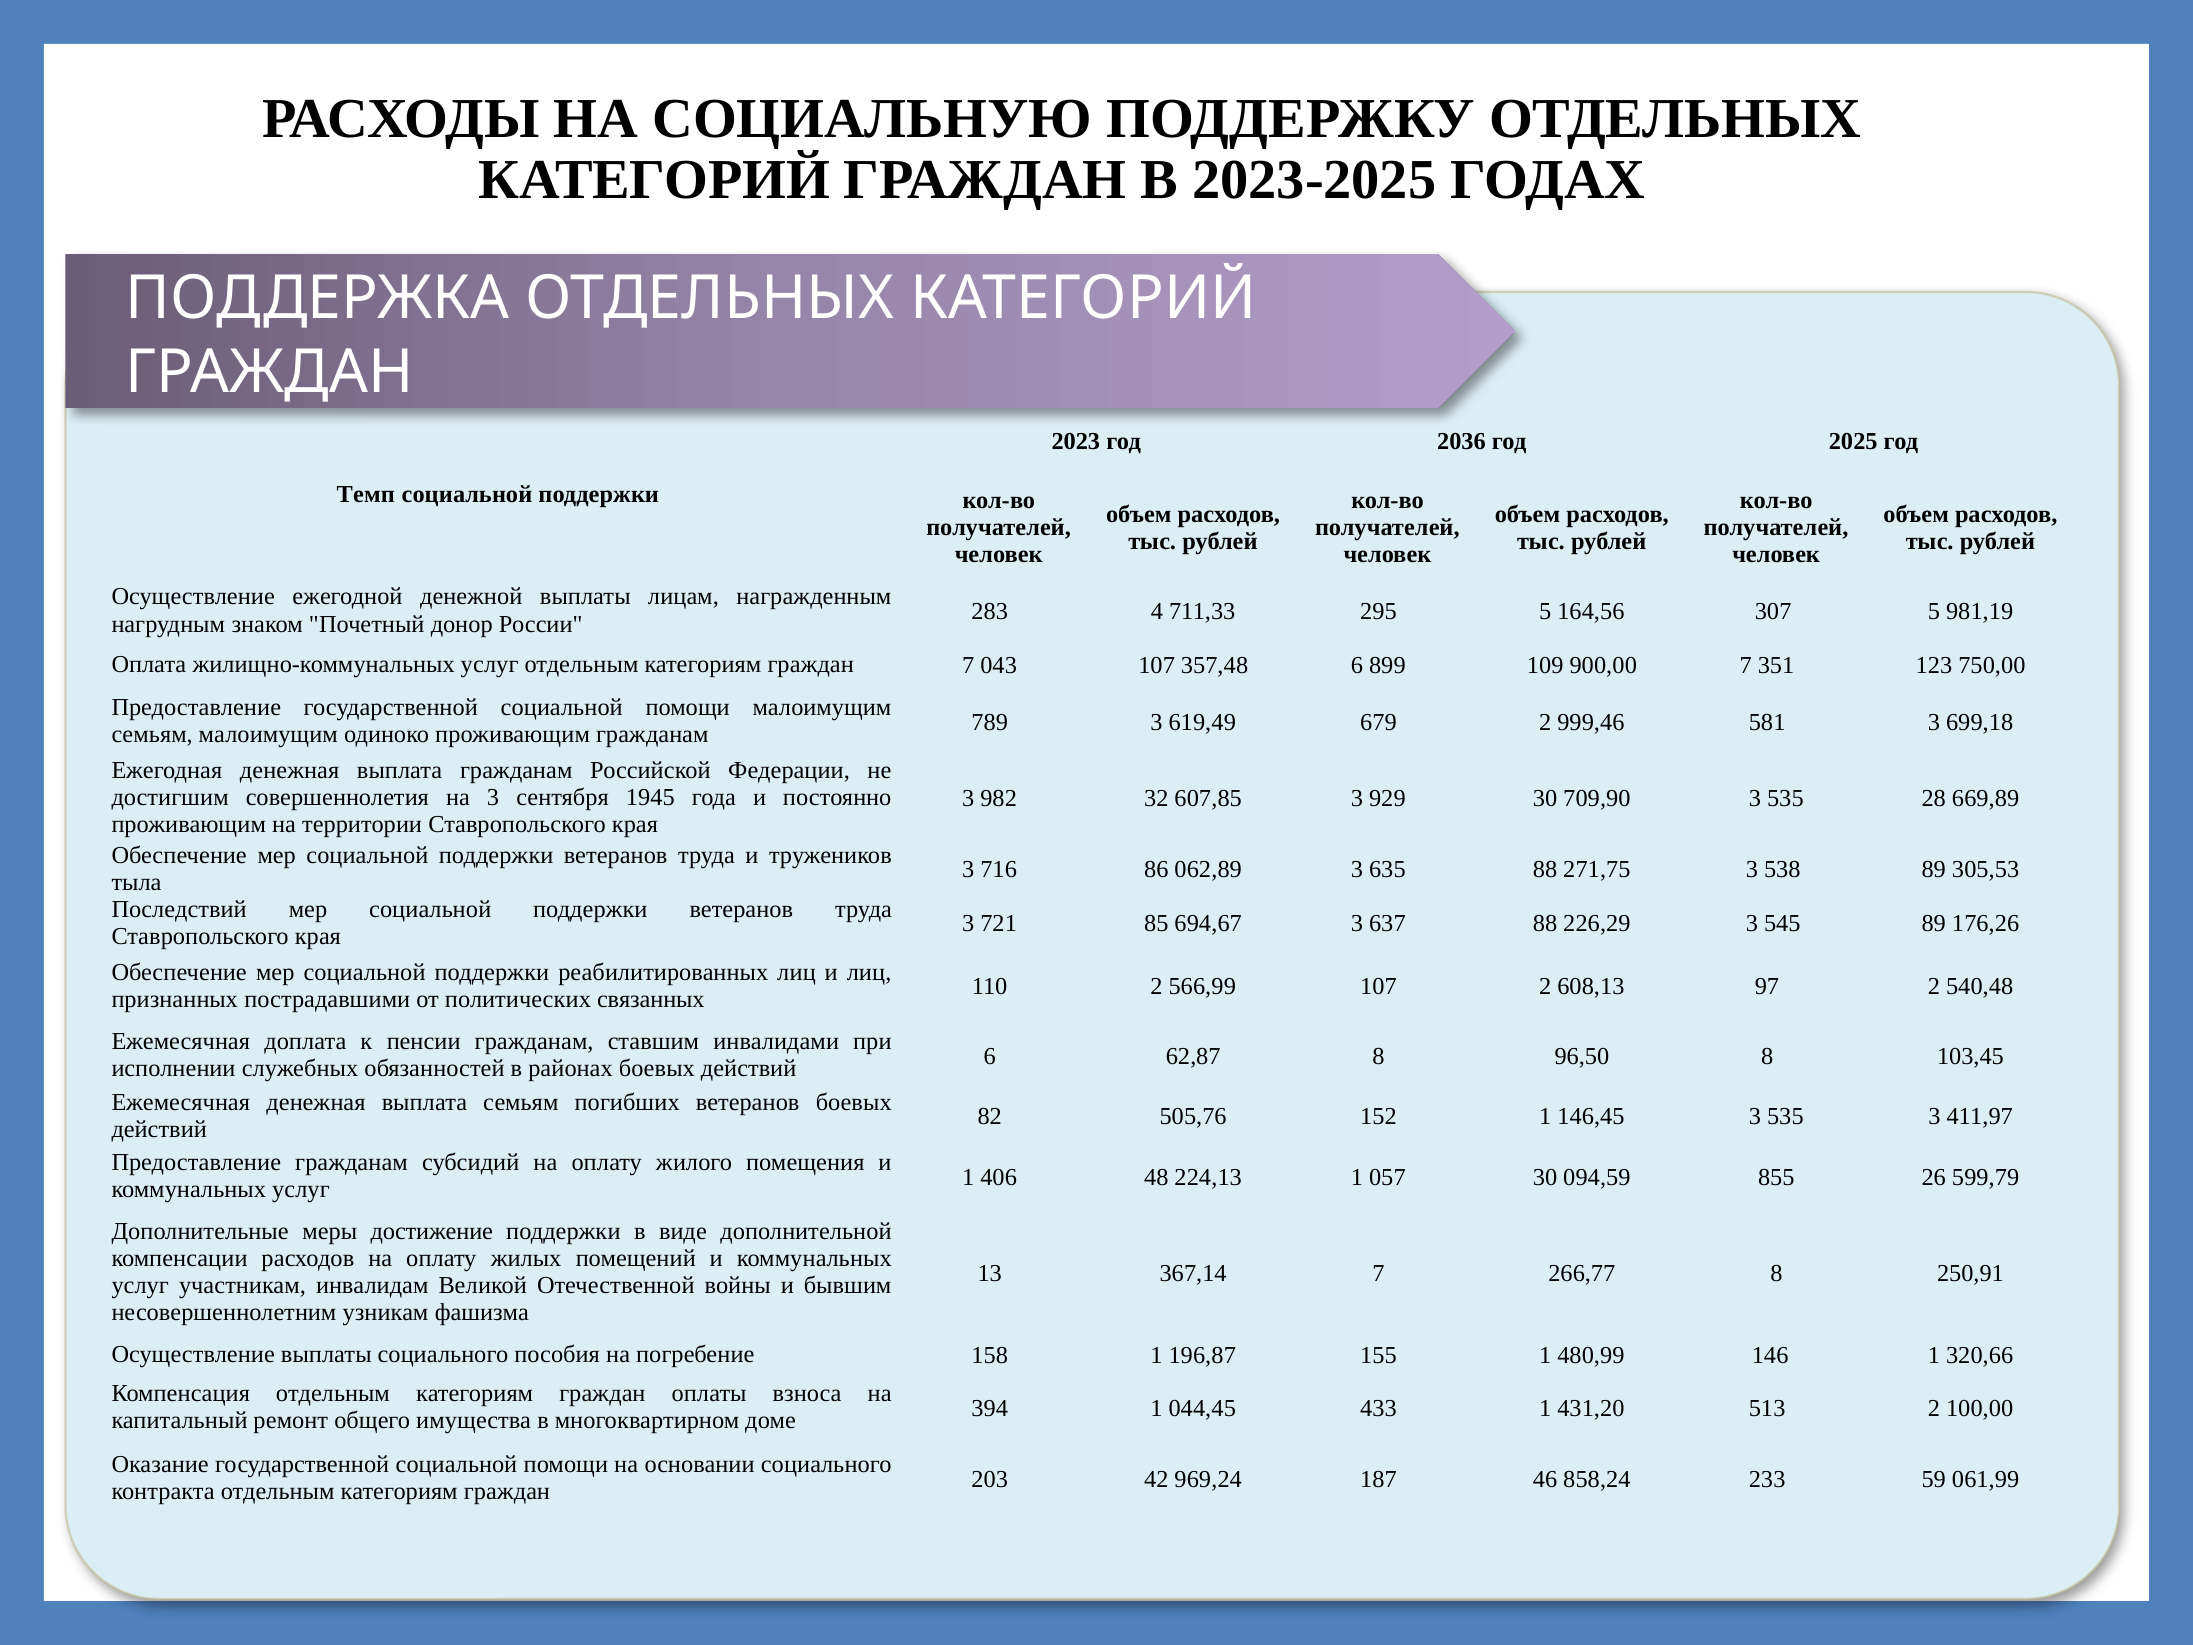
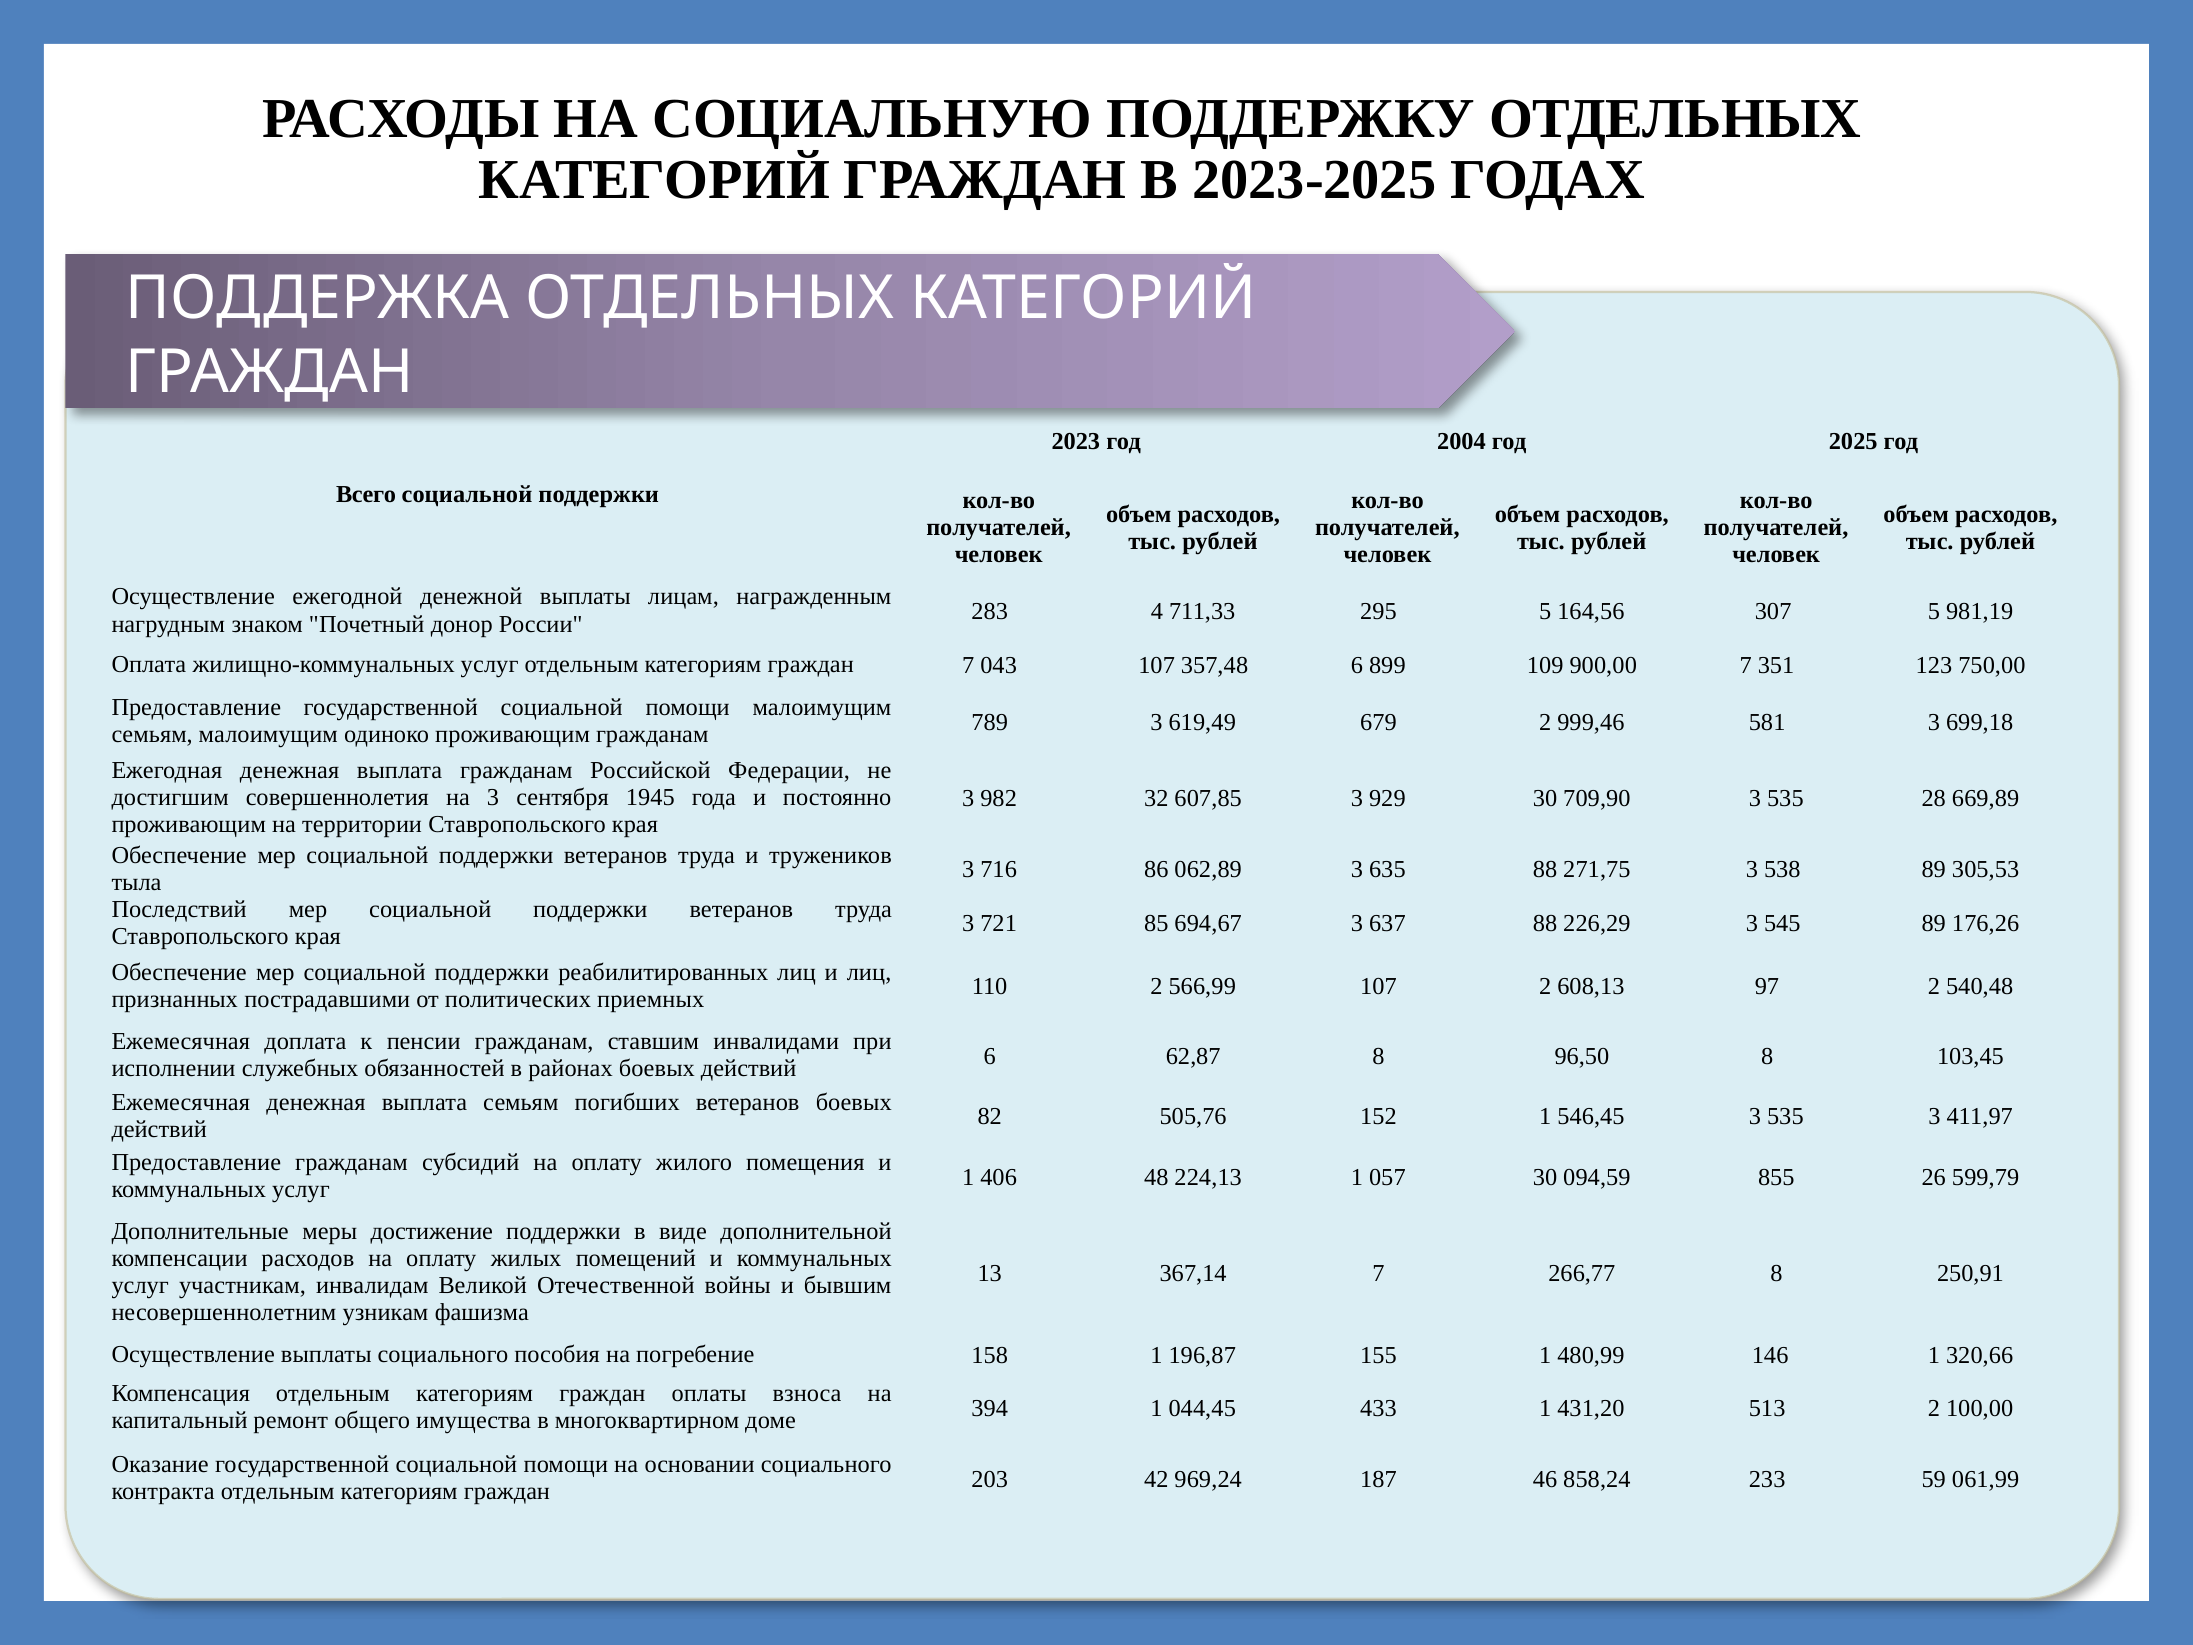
2036: 2036 -> 2004
Темп: Темп -> Всего
связанных: связанных -> приемных
146,45: 146,45 -> 546,45
